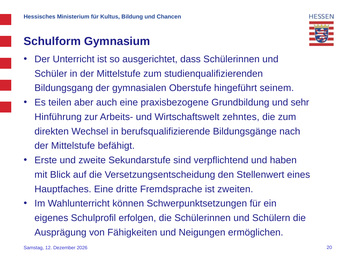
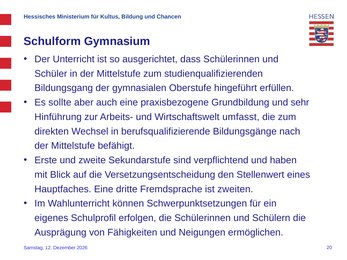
seinem: seinem -> erfüllen
teilen: teilen -> sollte
zehntes: zehntes -> umfasst
